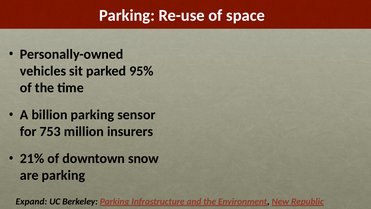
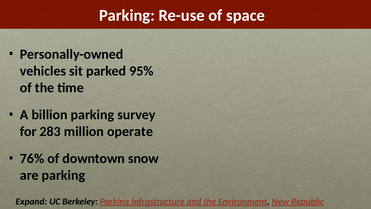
sensor: sensor -> survey
753: 753 -> 283
insurers: insurers -> operate
21%: 21% -> 76%
